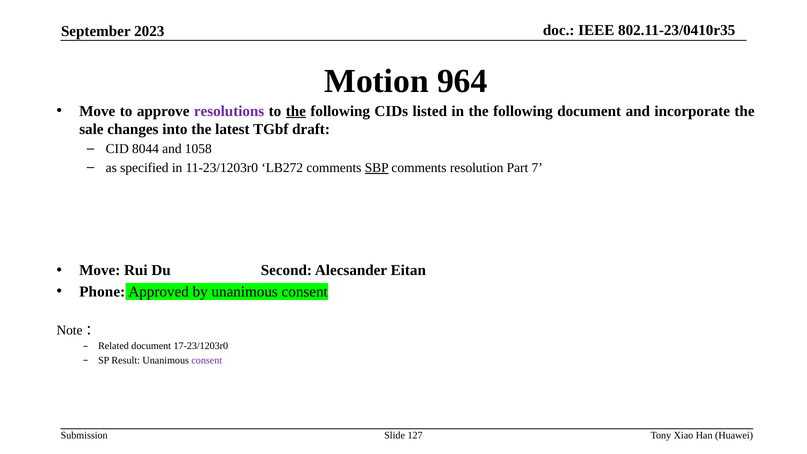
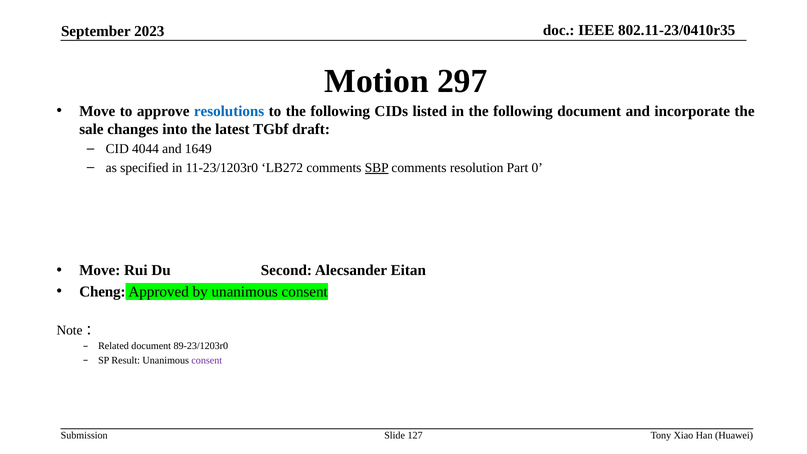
964: 964 -> 297
resolutions colour: purple -> blue
the at (296, 111) underline: present -> none
8044: 8044 -> 4044
1058: 1058 -> 1649
7: 7 -> 0
Phone: Phone -> Cheng
17-23/1203r0: 17-23/1203r0 -> 89-23/1203r0
